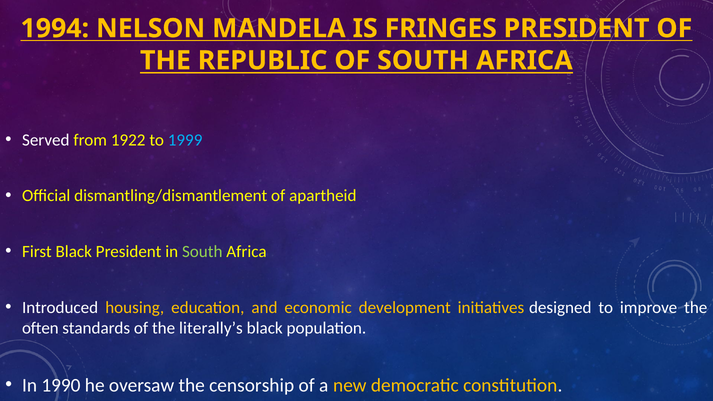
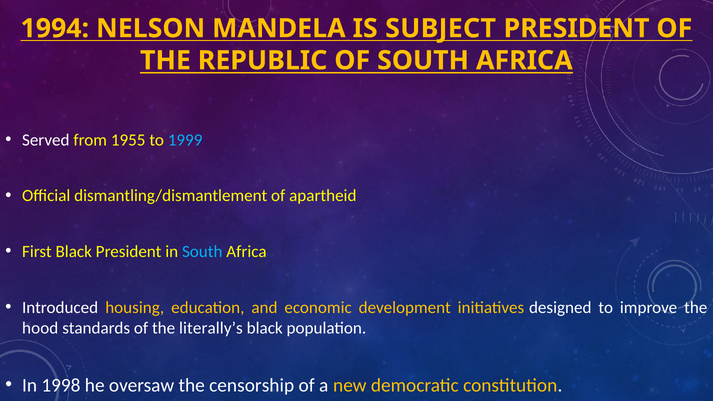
FRINGES: FRINGES -> SUBJECT
1922: 1922 -> 1955
South at (202, 252) colour: light green -> light blue
often: often -> hood
1990: 1990 -> 1998
